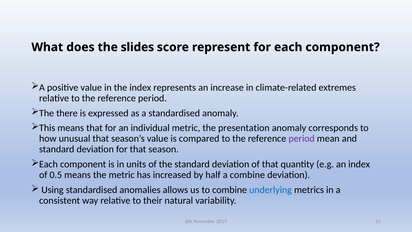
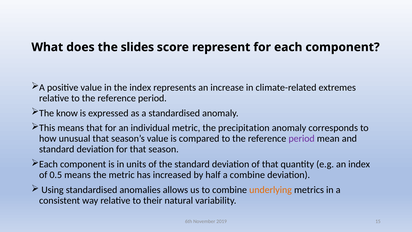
there: there -> know
presentation: presentation -> precipitation
underlying colour: blue -> orange
